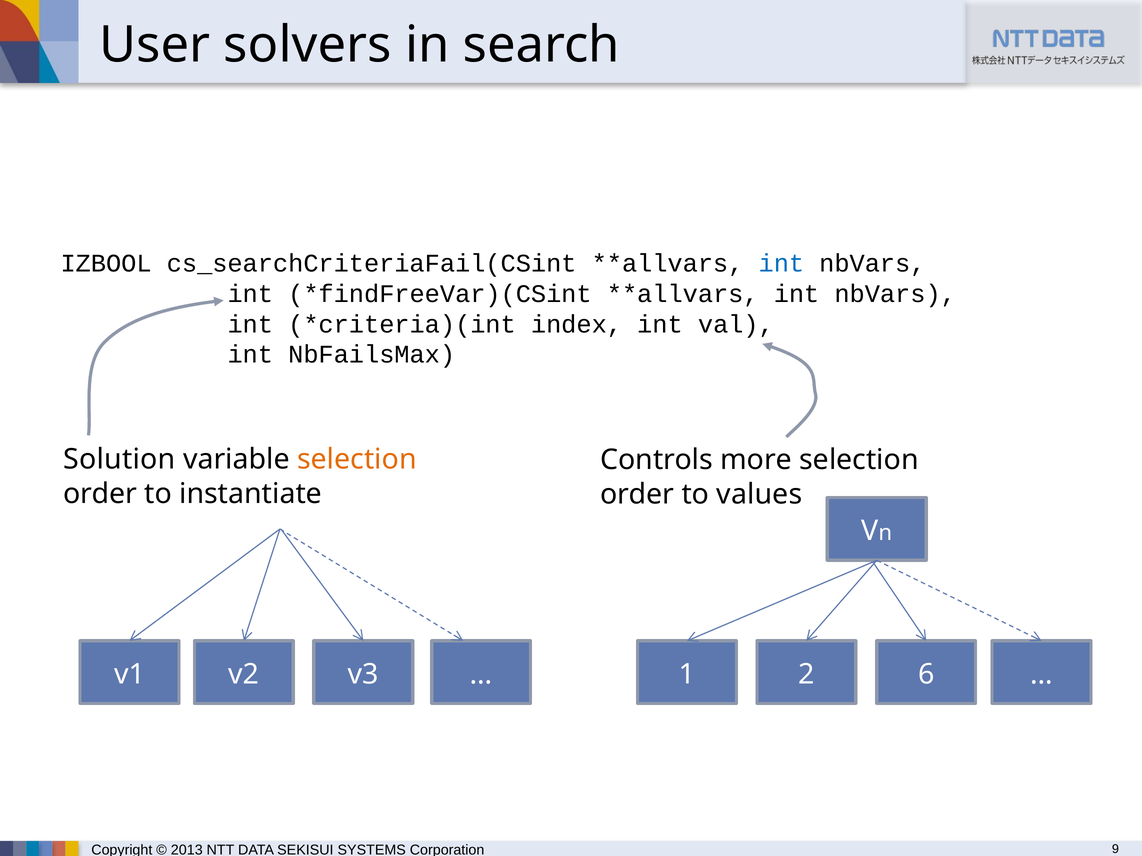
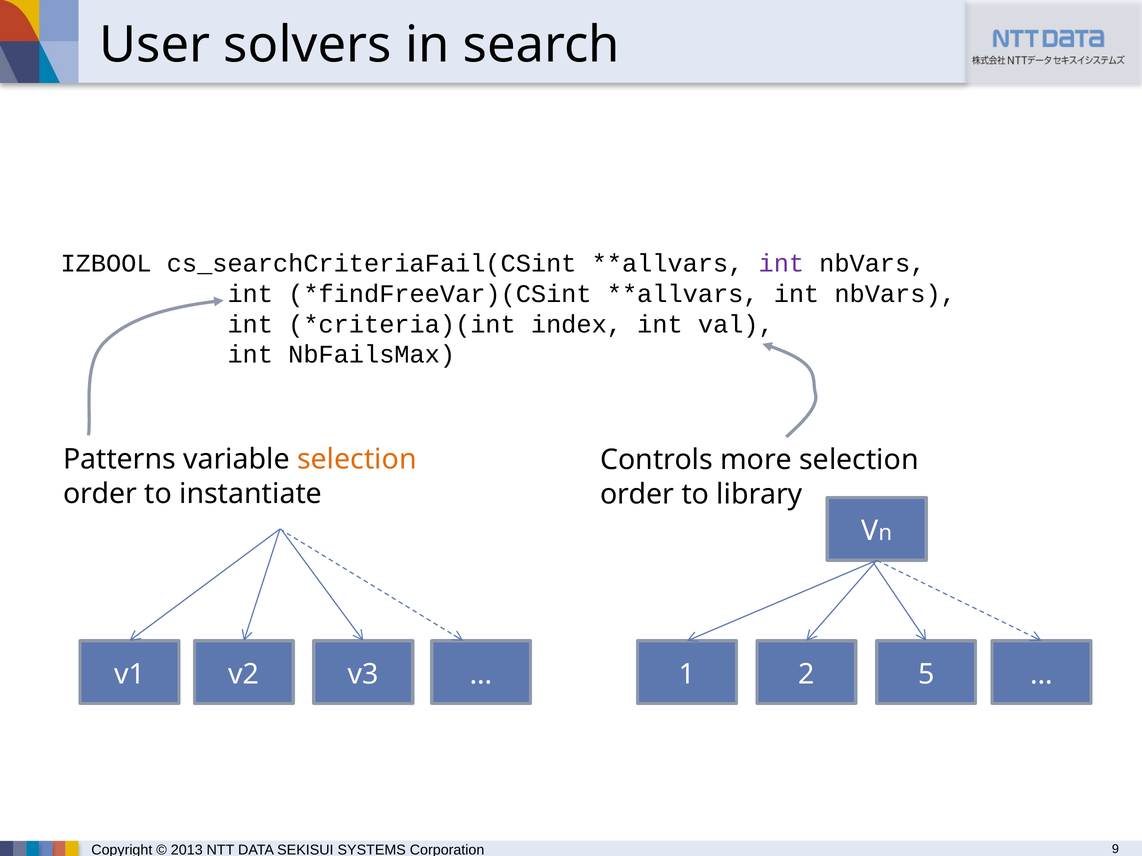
int at (781, 263) colour: blue -> purple
Solution: Solution -> Patterns
values: values -> library
6: 6 -> 5
